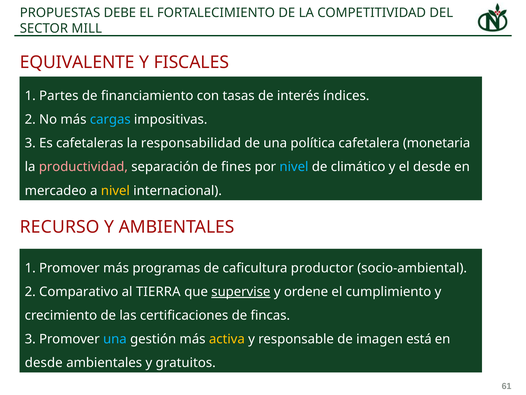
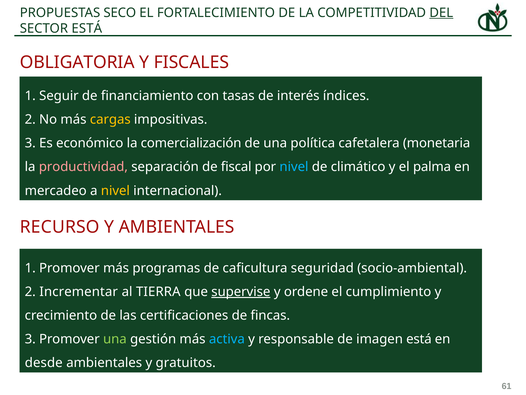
DEBE: DEBE -> SECO
DEL underline: none -> present
SECTOR MILL: MILL -> ESTÁ
EQUIVALENTE: EQUIVALENTE -> OBLIGATORIA
Partes: Partes -> Seguir
cargas colour: light blue -> yellow
cafetaleras: cafetaleras -> económico
responsabilidad: responsabilidad -> comercialización
fines: fines -> fiscal
el desde: desde -> palma
productor: productor -> seguridad
Comparativo: Comparativo -> Incrementar
una at (115, 339) colour: light blue -> light green
activa colour: yellow -> light blue
